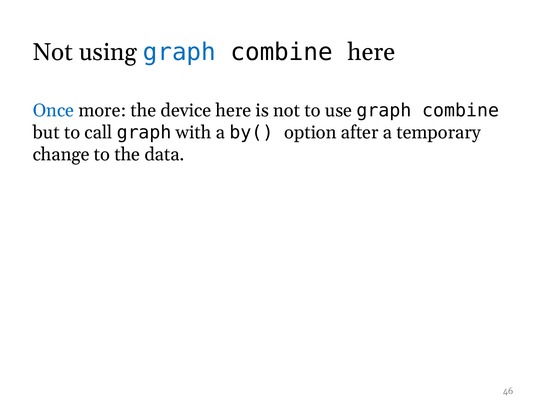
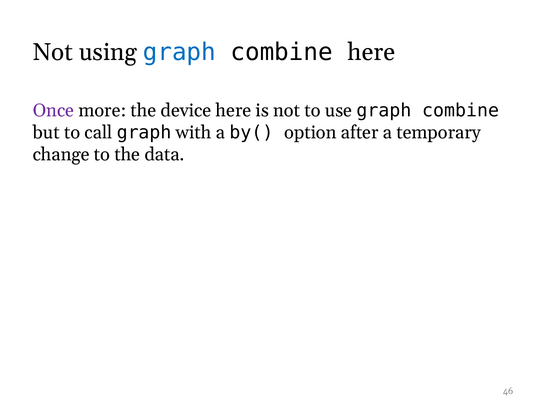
Once colour: blue -> purple
